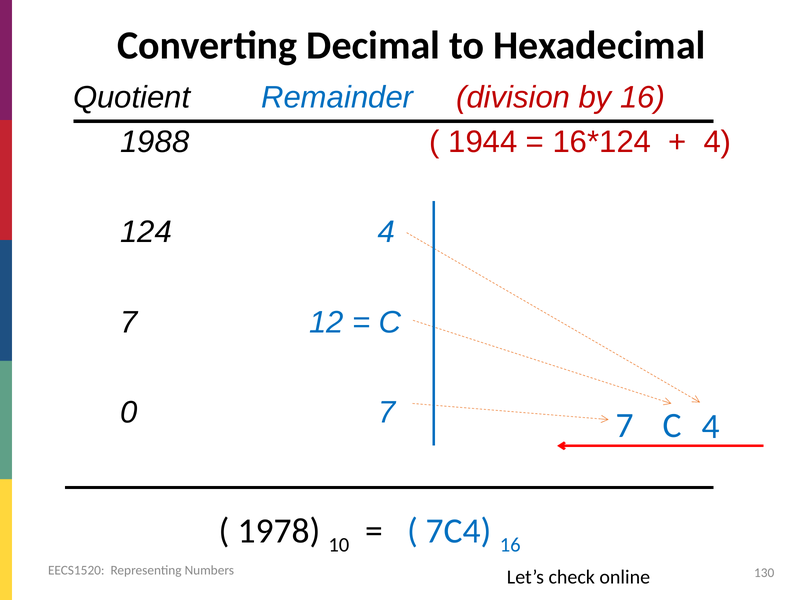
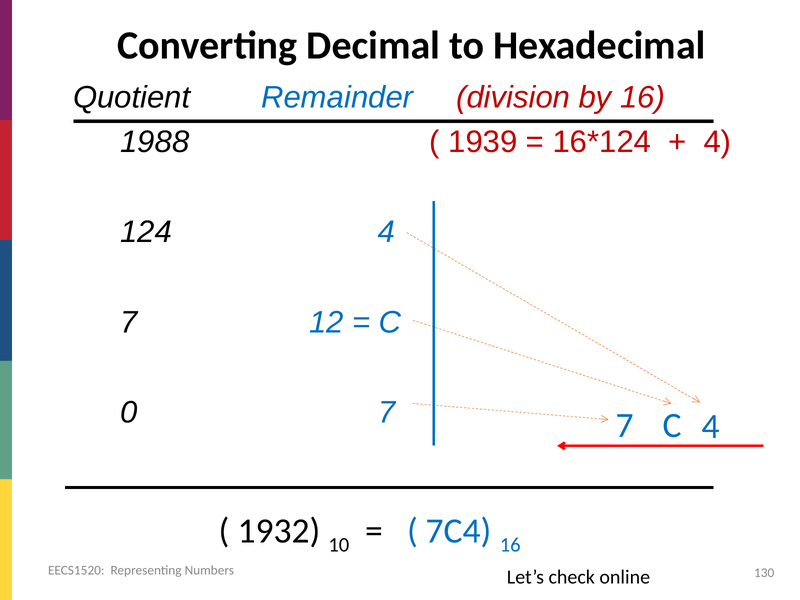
1944: 1944 -> 1939
1978: 1978 -> 1932
